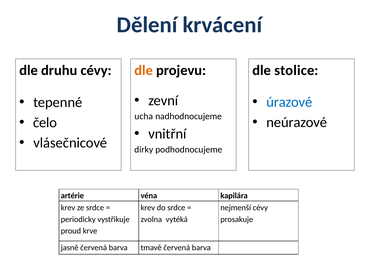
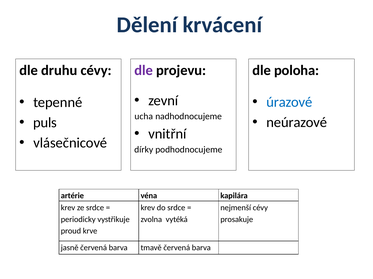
dle at (144, 71) colour: orange -> purple
stolice: stolice -> poloha
čelo: čelo -> puls
